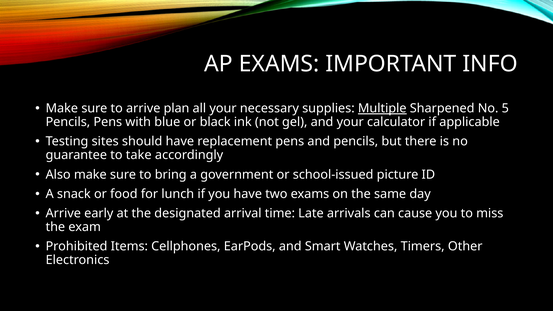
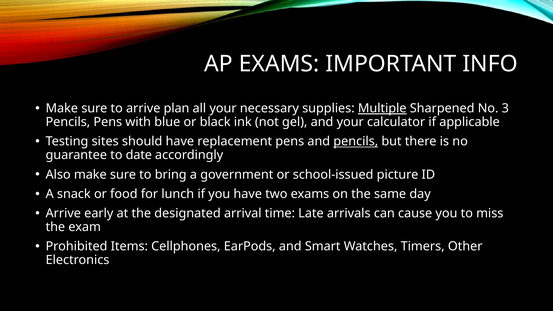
5: 5 -> 3
pencils at (356, 141) underline: none -> present
take: take -> date
